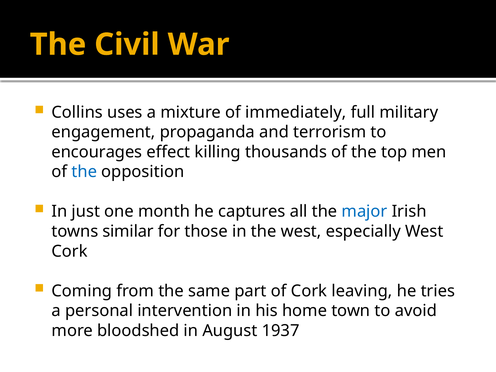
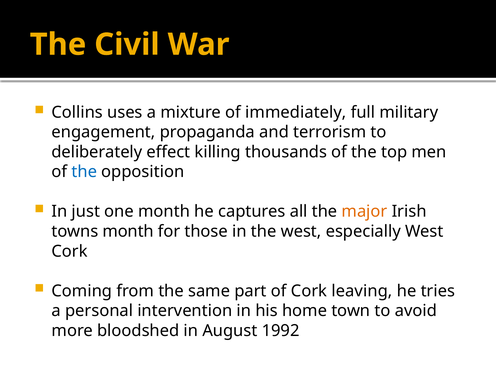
encourages: encourages -> deliberately
major colour: blue -> orange
towns similar: similar -> month
1937: 1937 -> 1992
